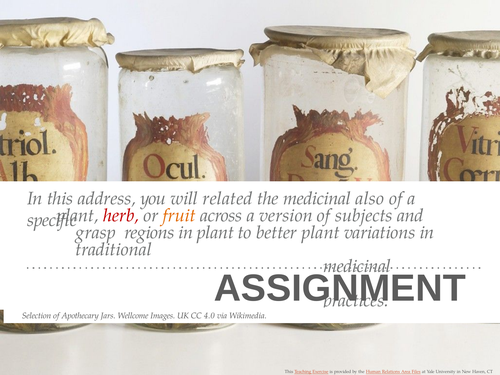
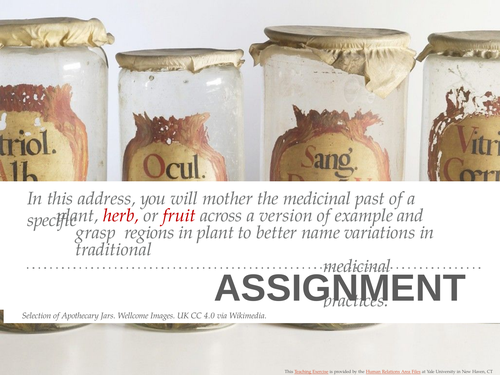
related: related -> mother
also: also -> past
fruit colour: orange -> red
subjects: subjects -> example
better plant: plant -> name
